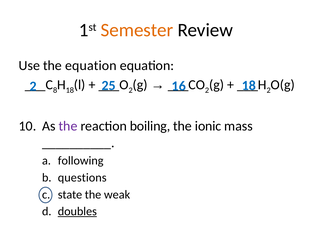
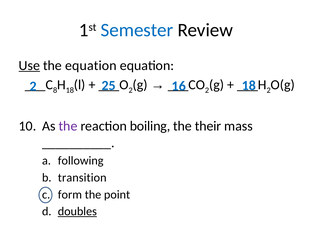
Semester colour: orange -> blue
Use underline: none -> present
ionic: ionic -> their
questions: questions -> transition
state: state -> form
weak: weak -> point
